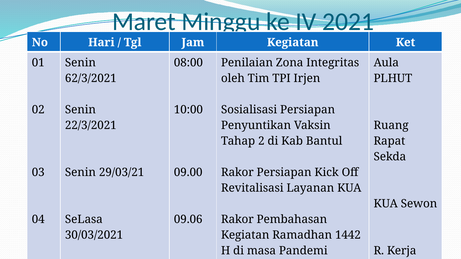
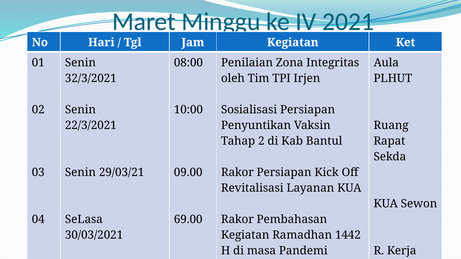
62/3/2021: 62/3/2021 -> 32/3/2021
09.06: 09.06 -> 69.00
